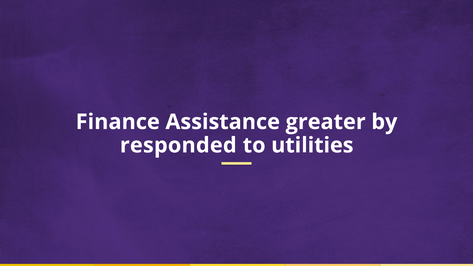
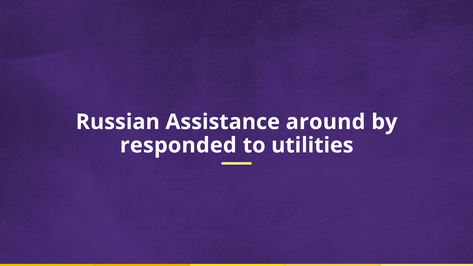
Finance: Finance -> Russian
greater: greater -> around
